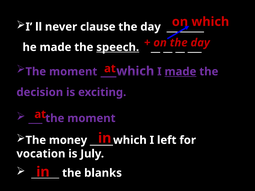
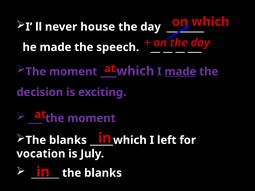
clause: clause -> house
speech underline: present -> none
money at (68, 140): money -> blanks
